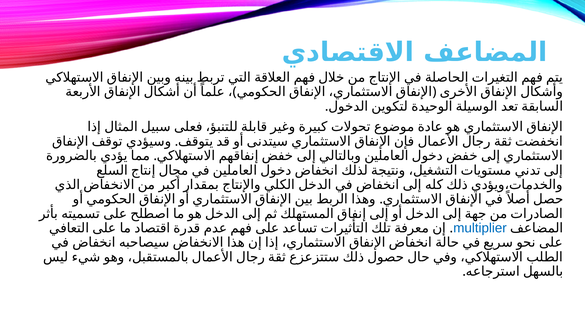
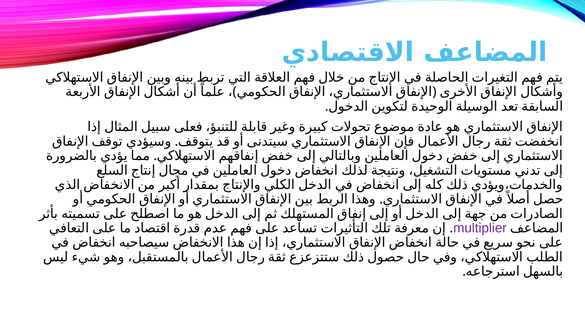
multiplier colour: blue -> purple
